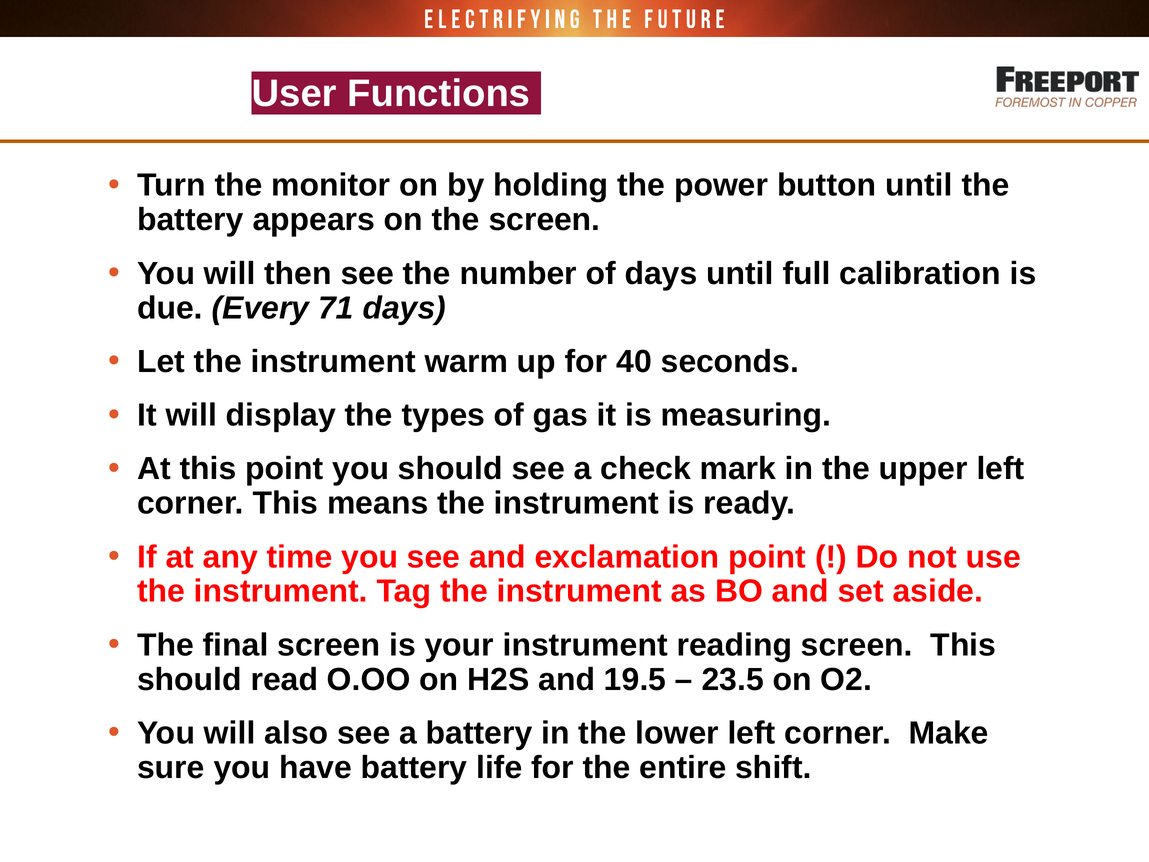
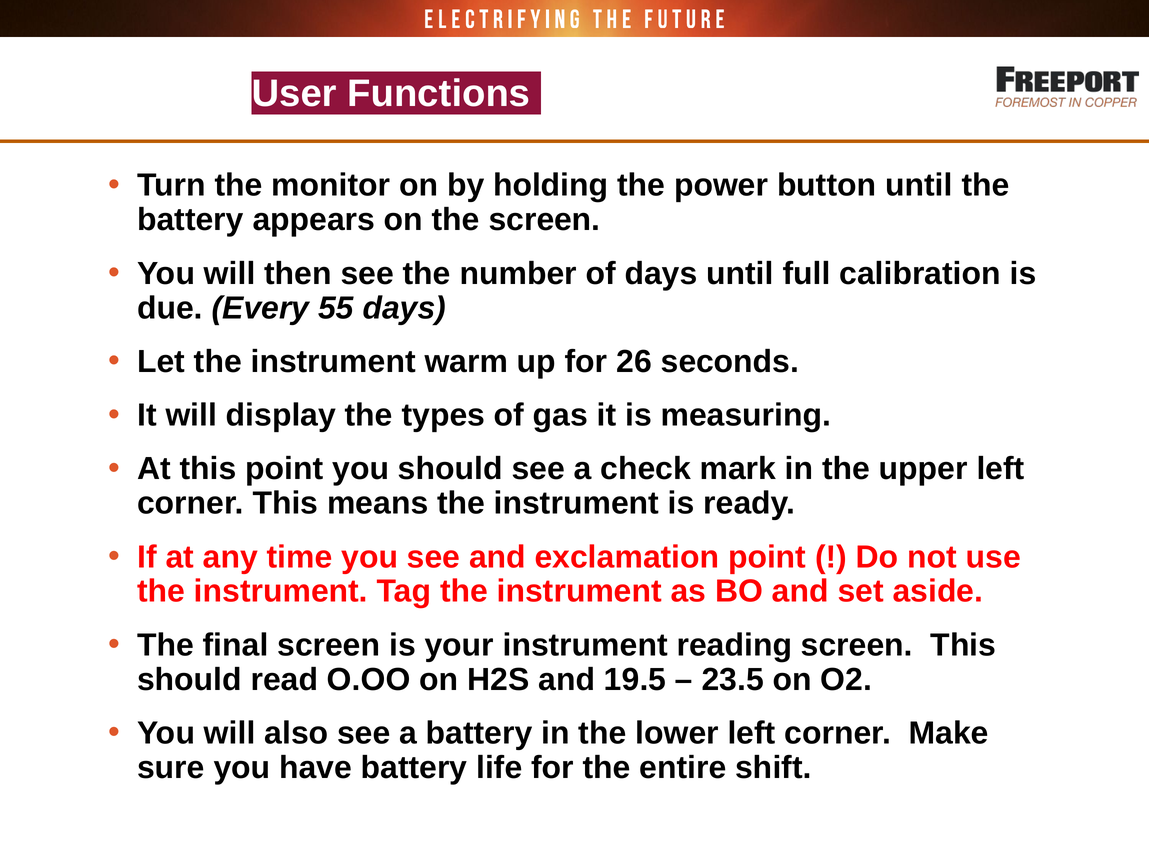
71: 71 -> 55
40: 40 -> 26
